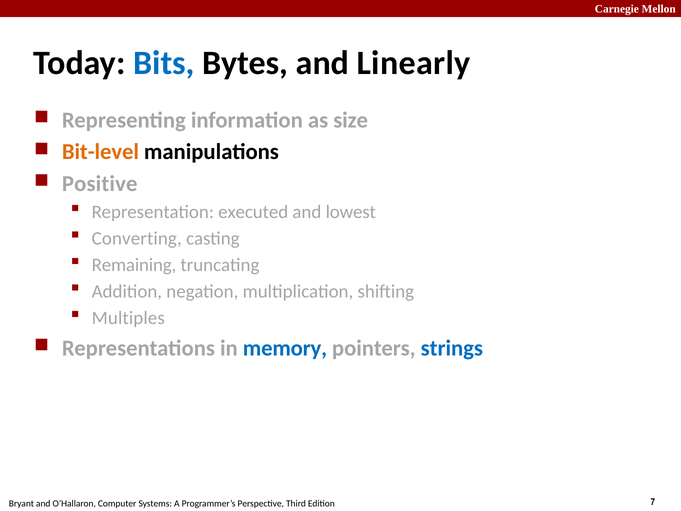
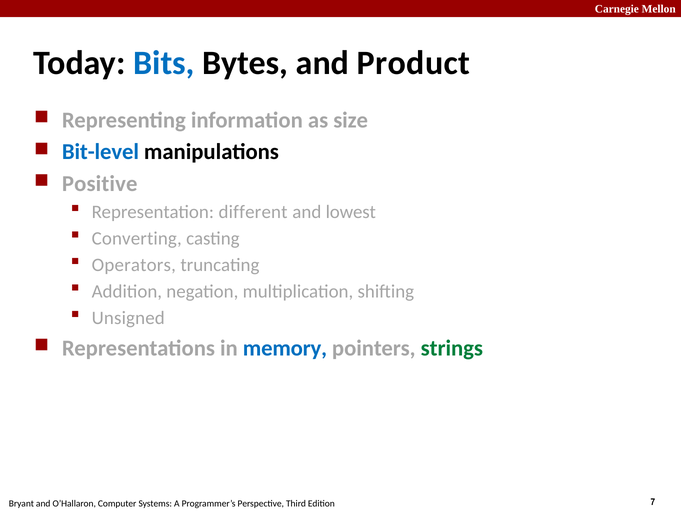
Linearly: Linearly -> Product
Bit-level colour: orange -> blue
executed: executed -> different
Remaining: Remaining -> Operators
Multiples: Multiples -> Unsigned
strings colour: blue -> green
